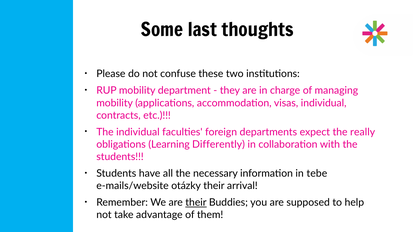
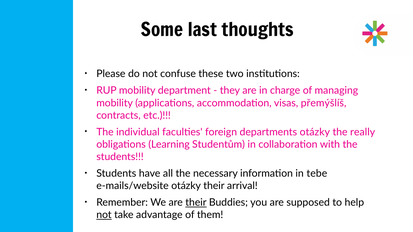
visas individual: individual -> přemýšlíš
departments expect: expect -> otázky
Differently: Differently -> Studentům
not at (104, 215) underline: none -> present
